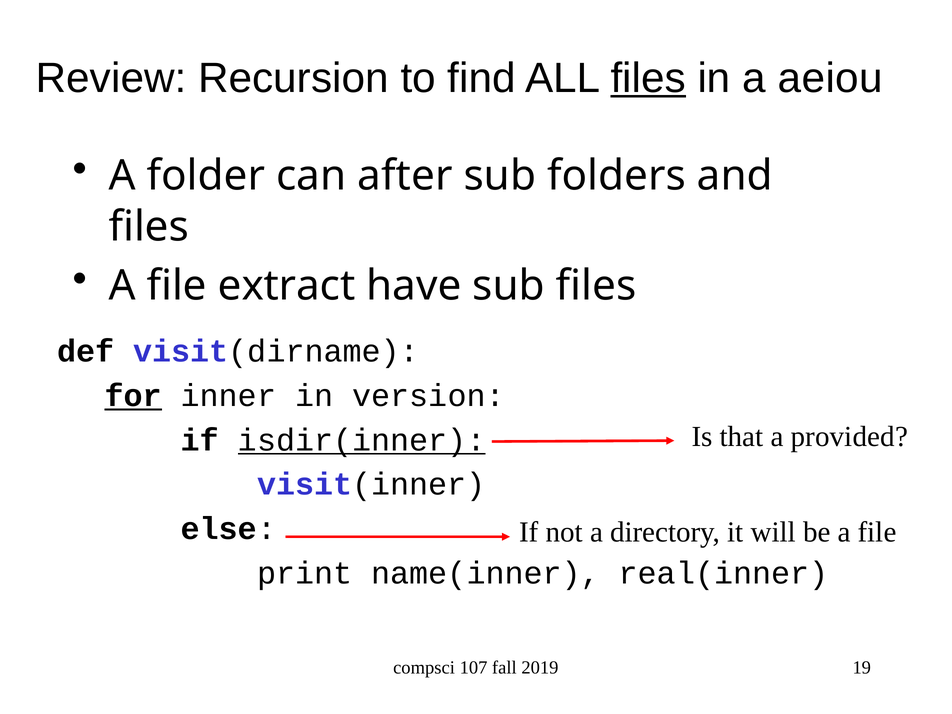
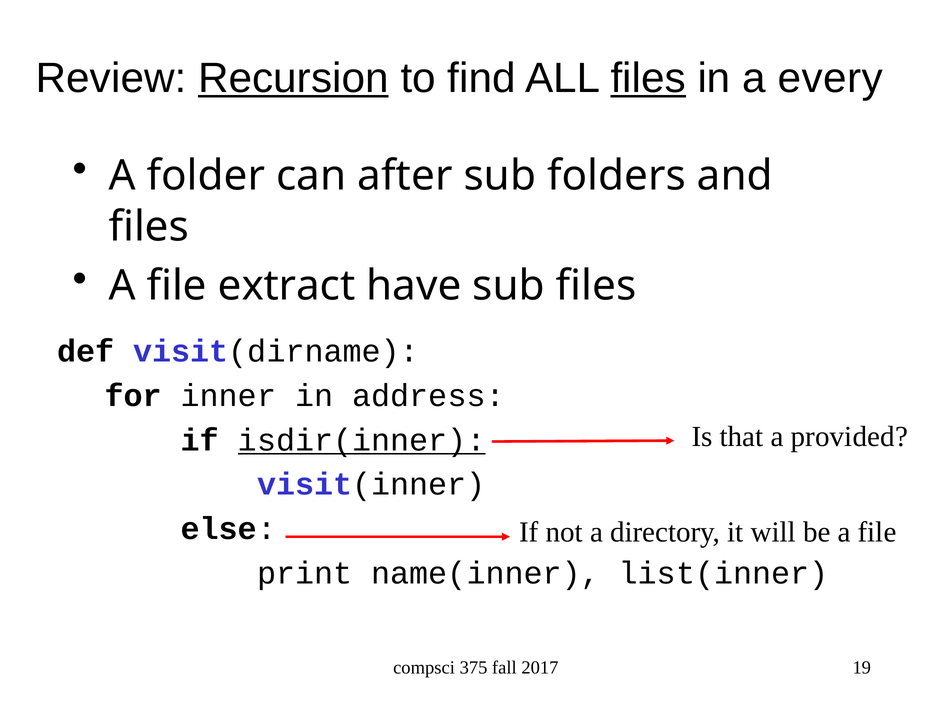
Recursion underline: none -> present
aeiou: aeiou -> every
for underline: present -> none
version: version -> address
real(inner: real(inner -> list(inner
107: 107 -> 375
2019: 2019 -> 2017
